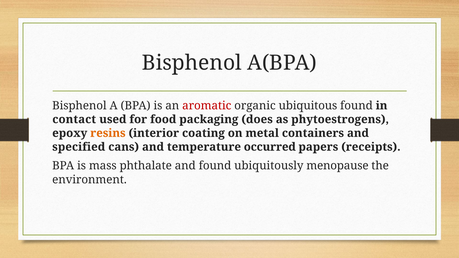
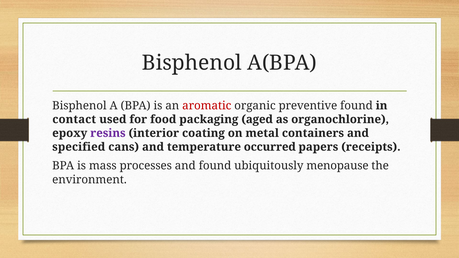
ubiquitous: ubiquitous -> preventive
does: does -> aged
phytoestrogens: phytoestrogens -> organochlorine
resins colour: orange -> purple
phthalate: phthalate -> processes
